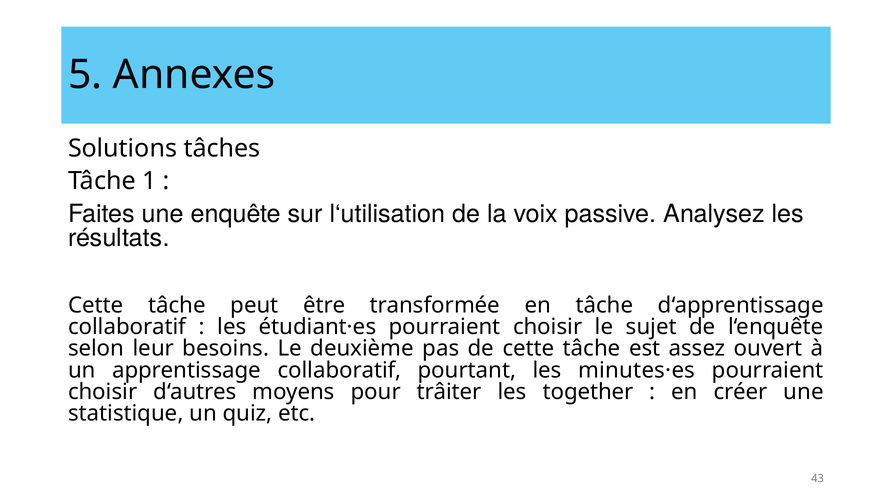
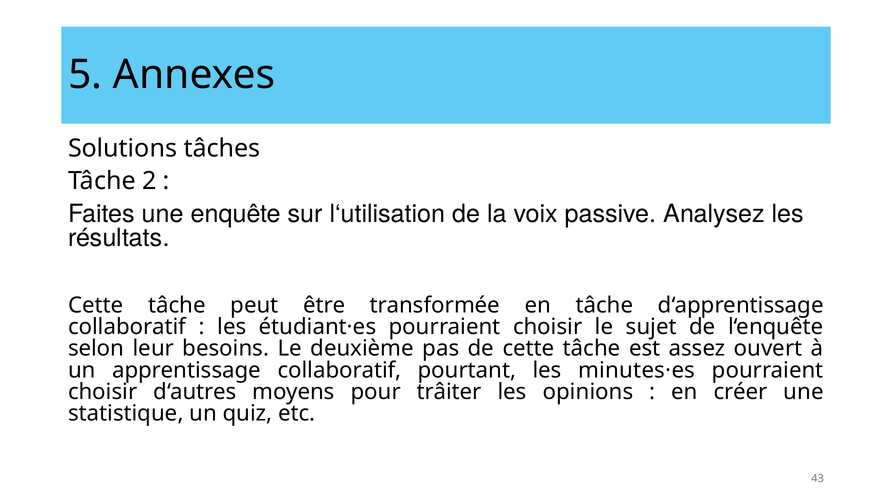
1: 1 -> 2
together: together -> opinions
